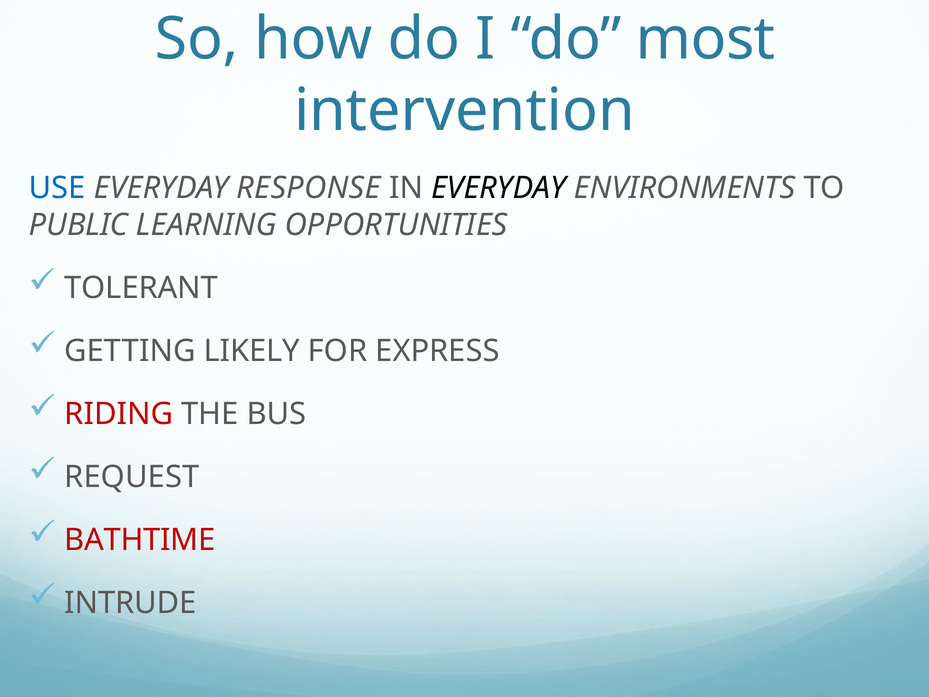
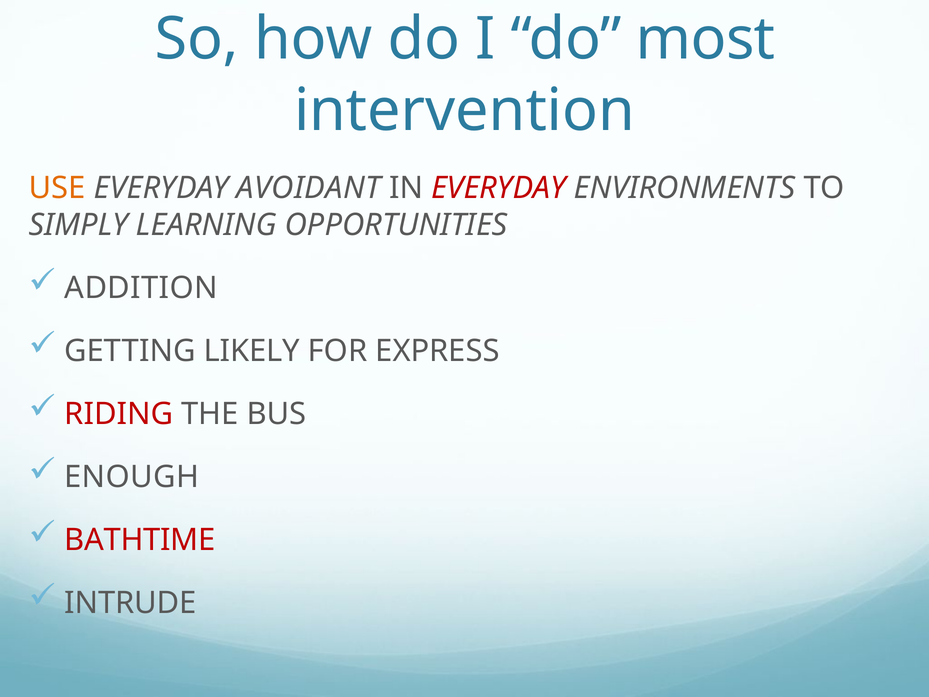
USE colour: blue -> orange
RESPONSE: RESPONSE -> AVOIDANT
EVERYDAY at (499, 188) colour: black -> red
PUBLIC: PUBLIC -> SIMPLY
TOLERANT: TOLERANT -> ADDITION
REQUEST: REQUEST -> ENOUGH
